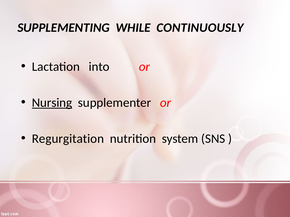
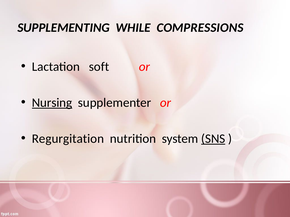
CONTINUOUSLY: CONTINUOUSLY -> COMPRESSIONS
into: into -> soft
SNS underline: none -> present
